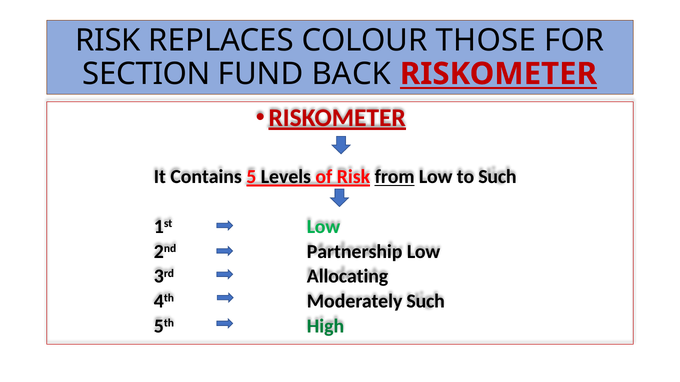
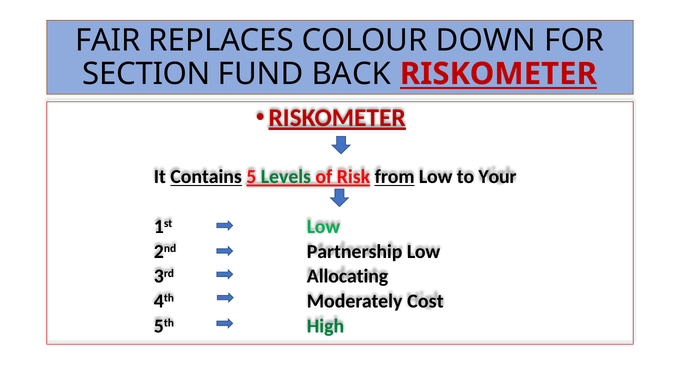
RISK at (108, 40): RISK -> FAIR
THOSE: THOSE -> DOWN
Contains underline: none -> present
Levels colour: black -> green
to Such: Such -> Your
Moderately Such: Such -> Cost
